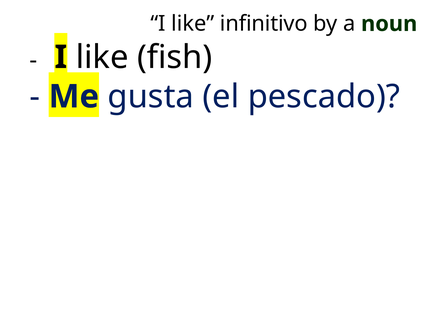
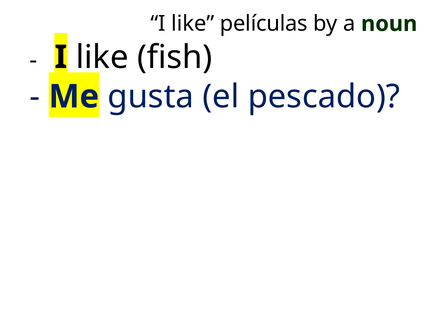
infinitivo: infinitivo -> películas
